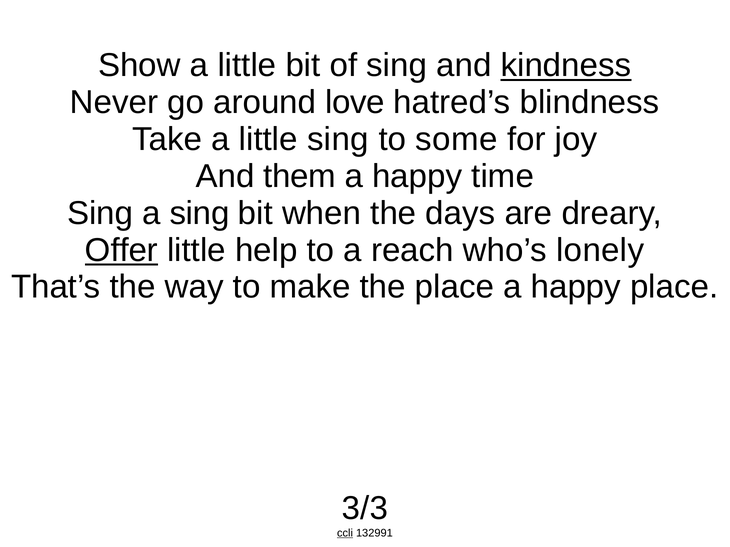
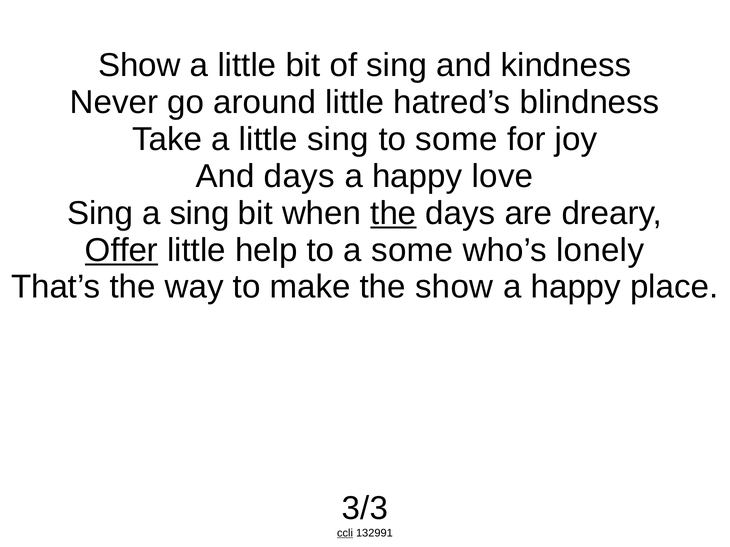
kindness underline: present -> none
around love: love -> little
And them: them -> days
time: time -> love
the at (393, 213) underline: none -> present
a reach: reach -> some
the place: place -> show
